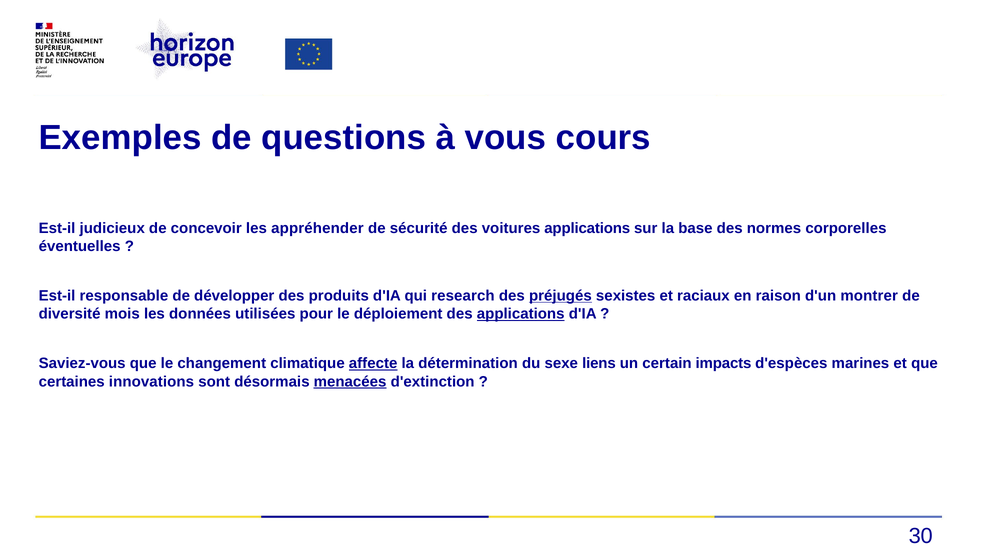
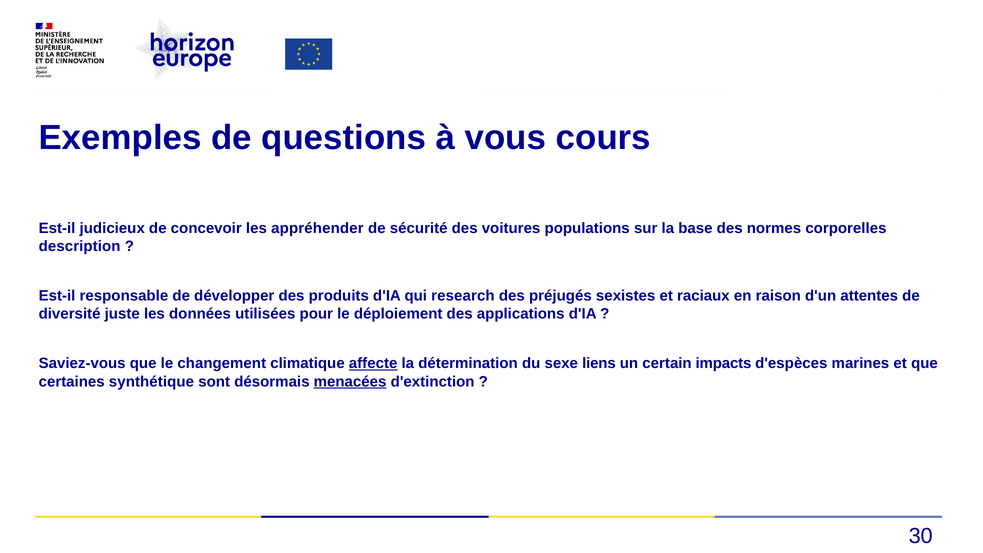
voitures applications: applications -> populations
éventuelles: éventuelles -> description
préjugés underline: present -> none
montrer: montrer -> attentes
mois: mois -> juste
applications at (521, 314) underline: present -> none
innovations: innovations -> synthétique
